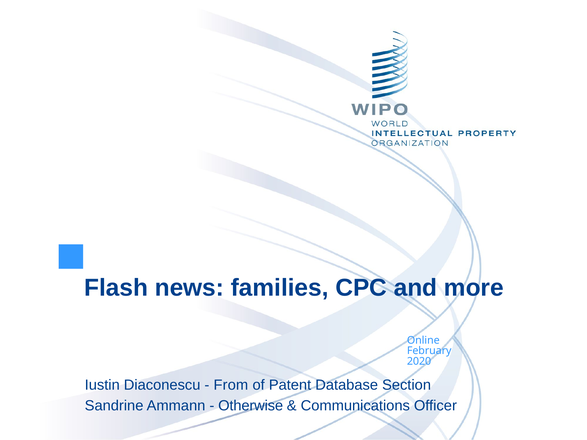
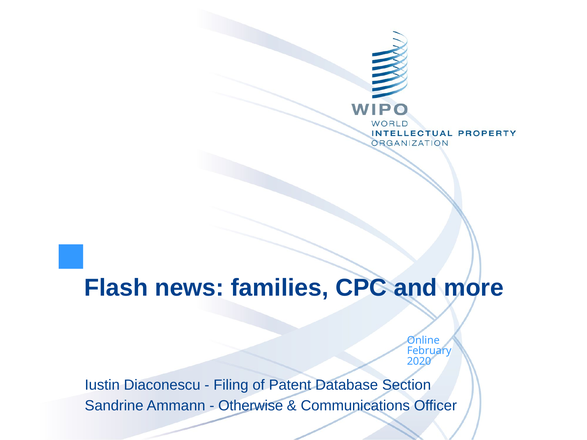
From: From -> Filing
